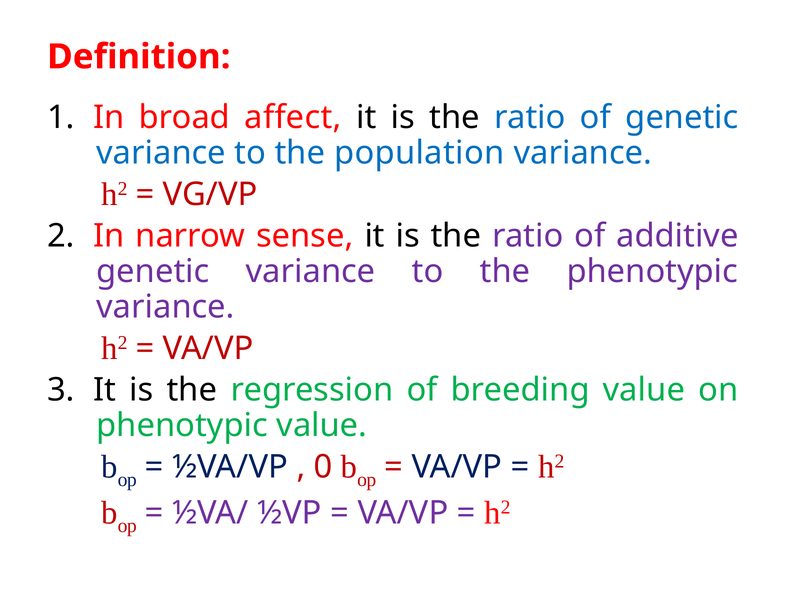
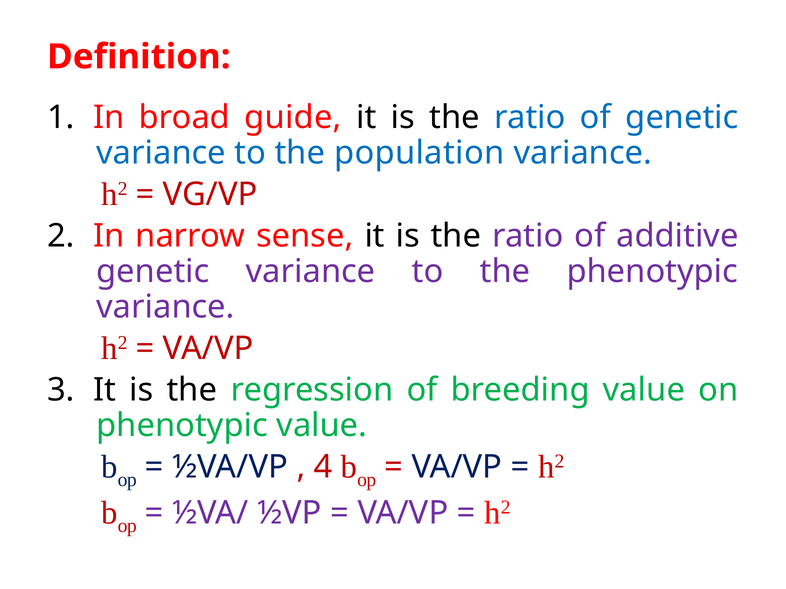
affect: affect -> guide
0: 0 -> 4
